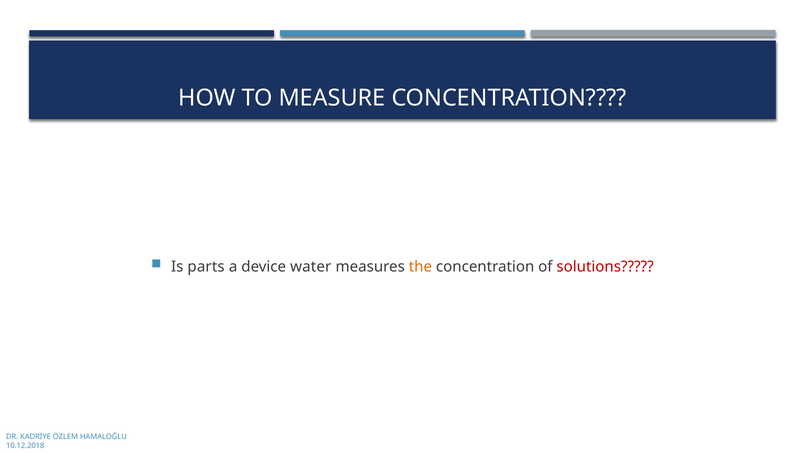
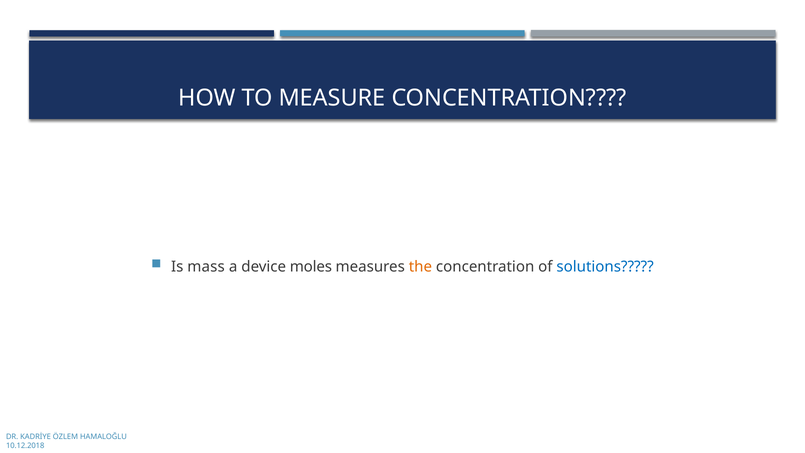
parts: parts -> mass
water: water -> moles
solutions colour: red -> blue
